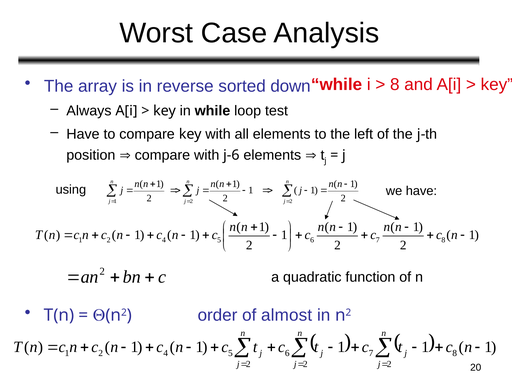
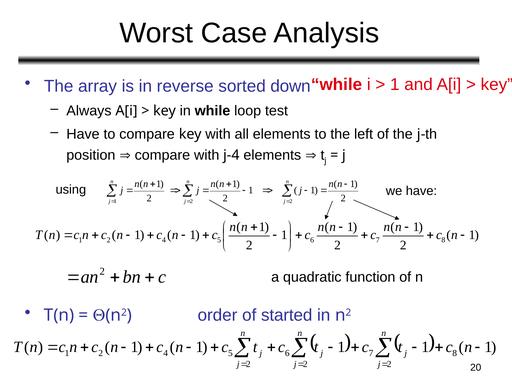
8 at (395, 84): 8 -> 1
j-6: j-6 -> j-4
almost: almost -> started
